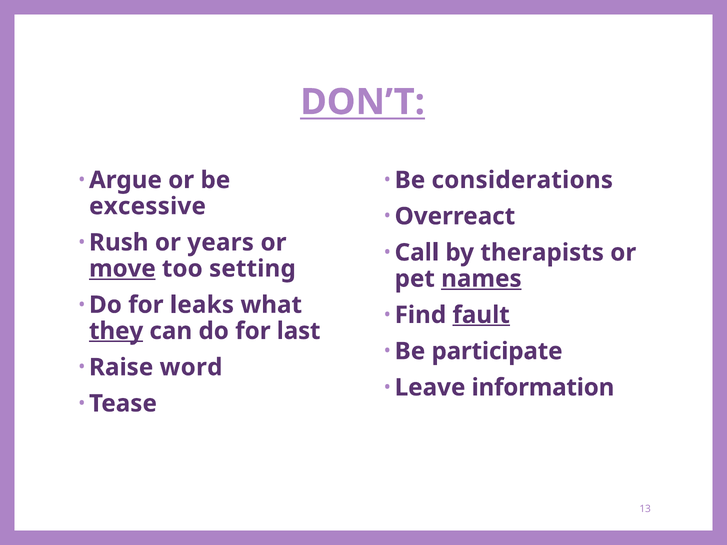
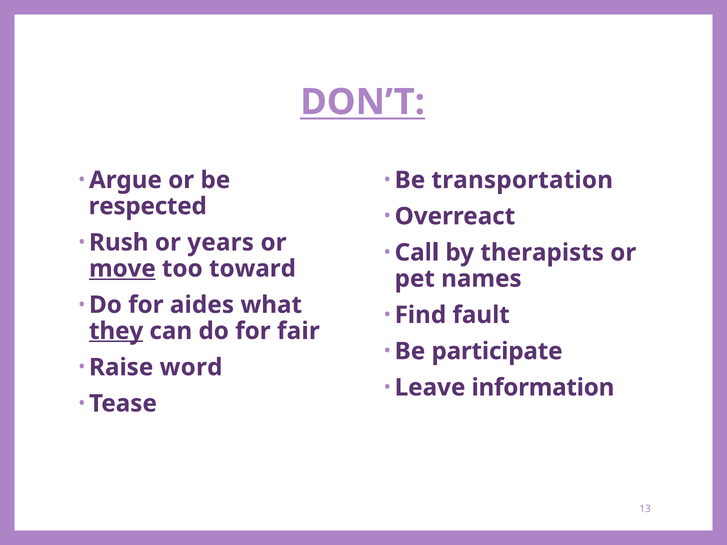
considerations: considerations -> transportation
excessive: excessive -> respected
setting: setting -> toward
names underline: present -> none
leaks: leaks -> aides
fault underline: present -> none
last: last -> fair
